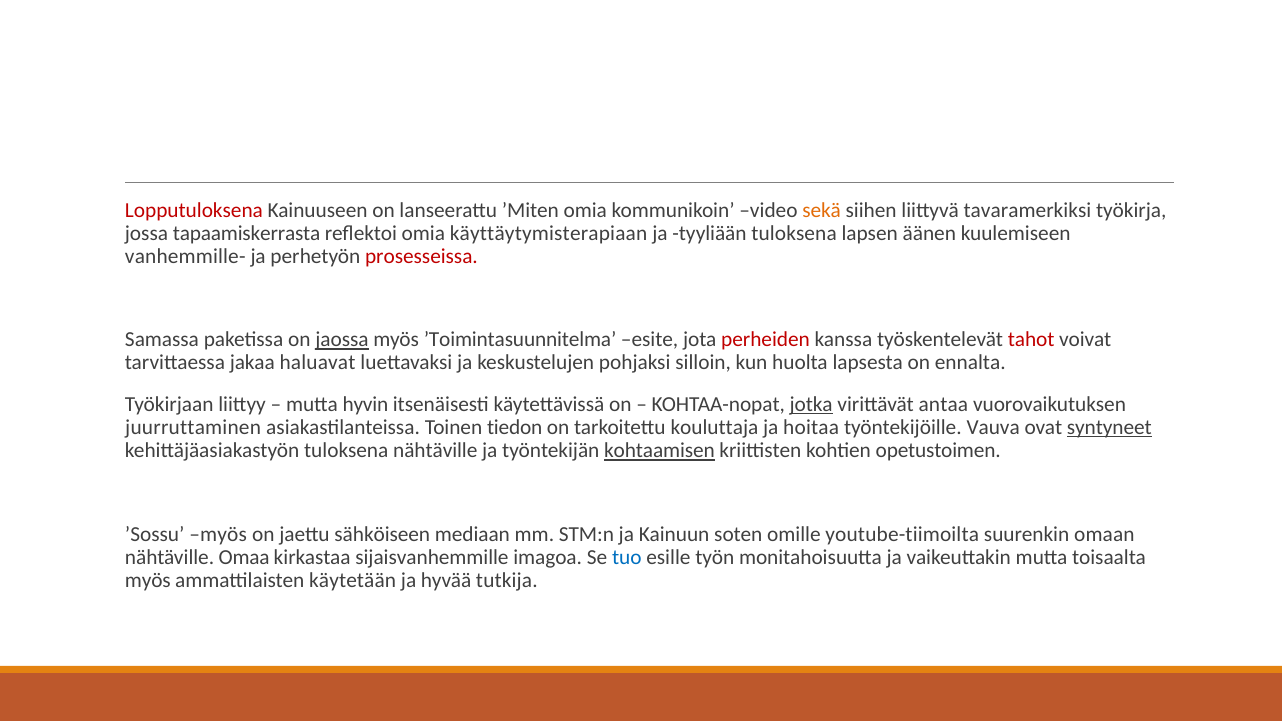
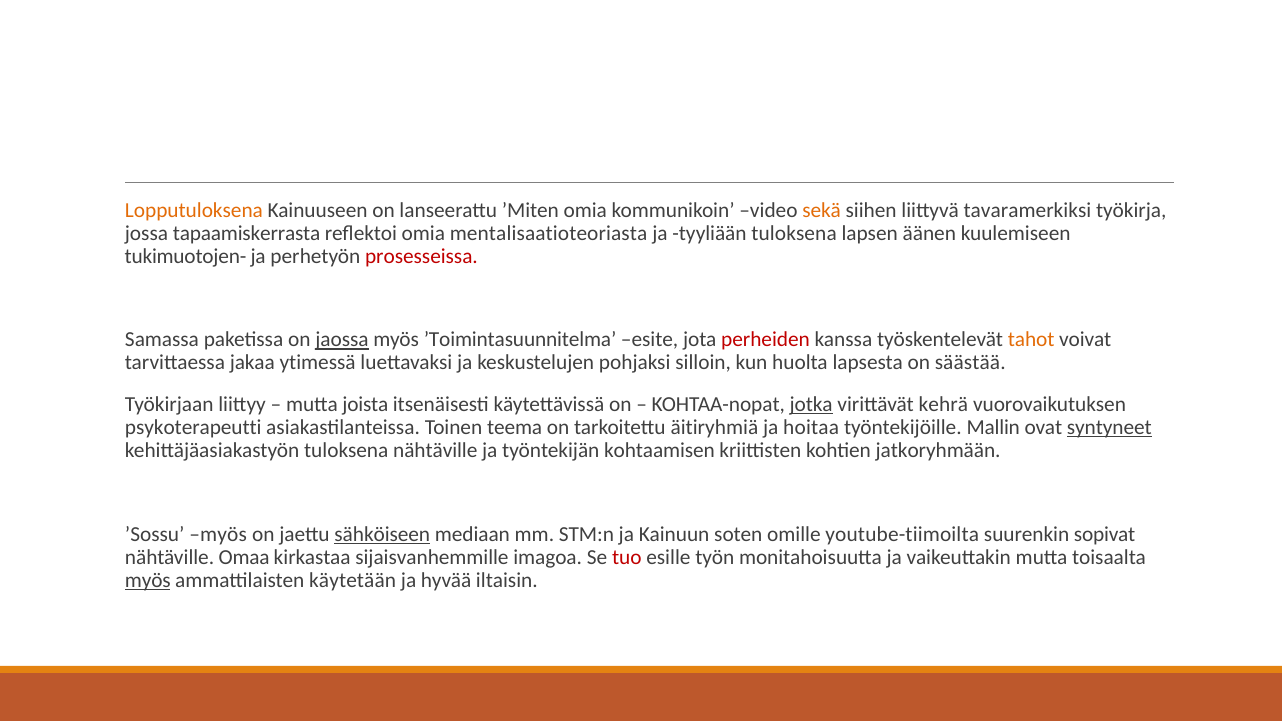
Lopputuloksena colour: red -> orange
käyttäytymisterapiaan: käyttäytymisterapiaan -> mentalisaatioteoriasta
vanhemmille-: vanhemmille- -> tukimuotojen-
tahot colour: red -> orange
haluavat: haluavat -> ytimessä
ennalta: ennalta -> säästää
hyvin: hyvin -> joista
antaa: antaa -> kehrä
juurruttaminen: juurruttaminen -> psykoterapeutti
tiedon: tiedon -> teema
kouluttaja: kouluttaja -> äitiryhmiä
Vauva: Vauva -> Mallin
kohtaamisen underline: present -> none
opetustoimen: opetustoimen -> jatkoryhmään
sähköiseen underline: none -> present
omaan: omaan -> sopivat
tuo colour: blue -> red
myös at (148, 580) underline: none -> present
tutkija: tutkija -> iltaisin
